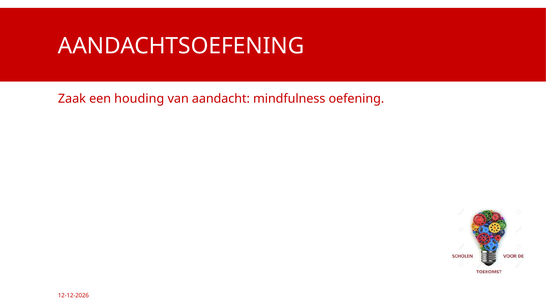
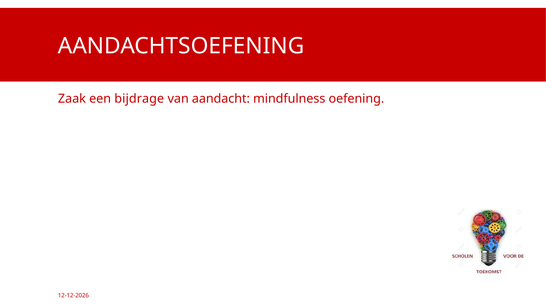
houding: houding -> bijdrage
